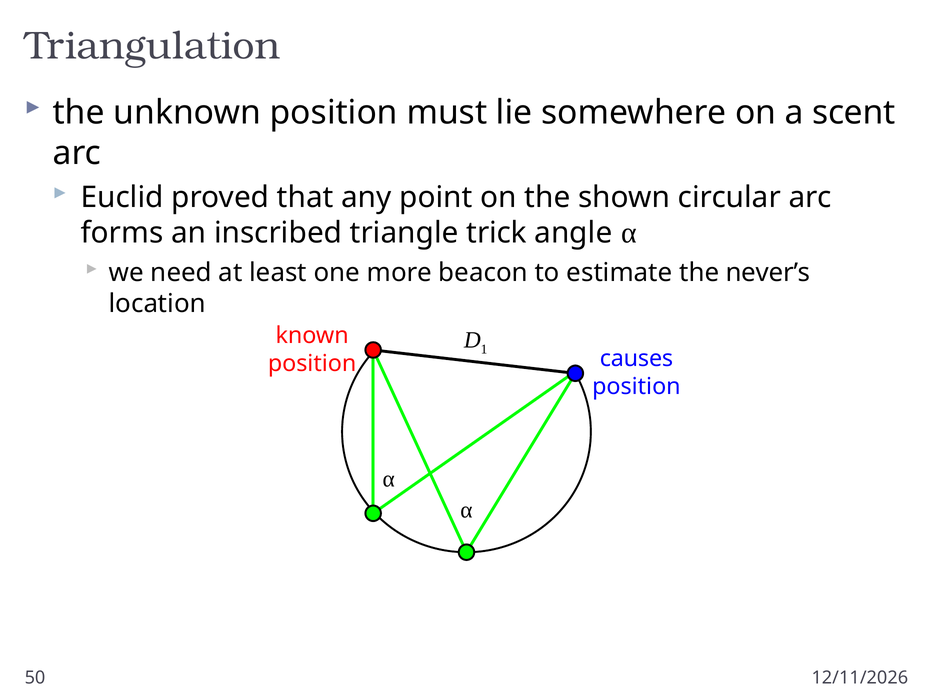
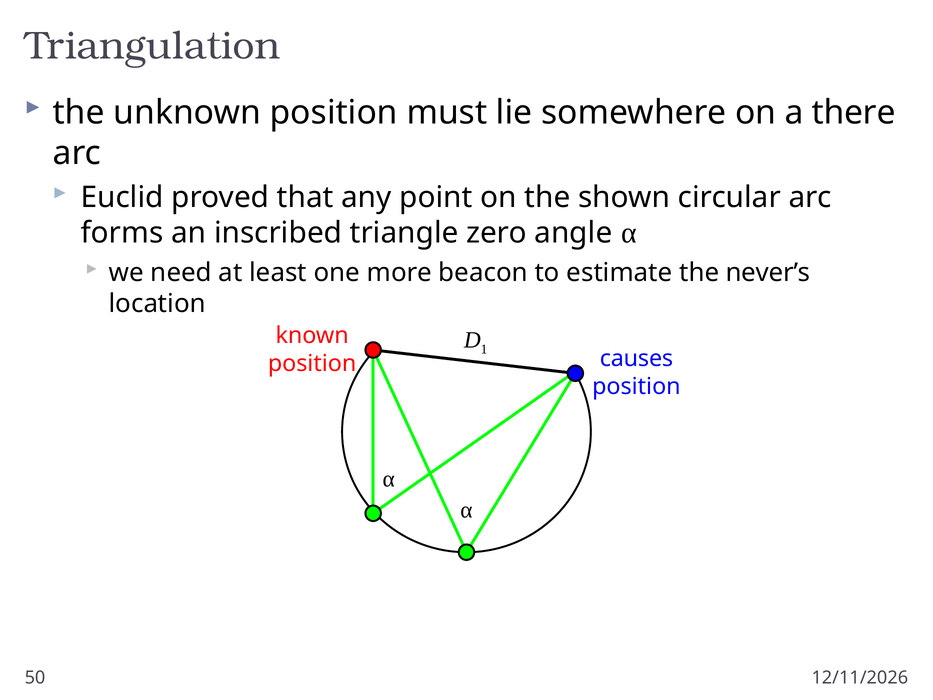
scent: scent -> there
trick: trick -> zero
